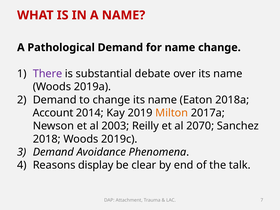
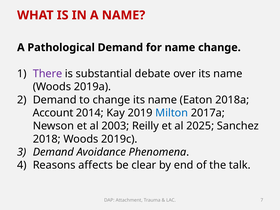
Milton colour: orange -> blue
2070: 2070 -> 2025
display: display -> affects
